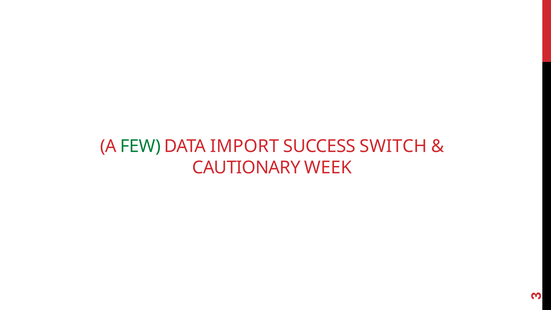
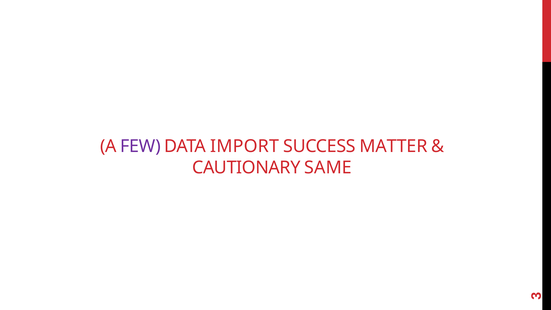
FEW colour: green -> purple
SWITCH: SWITCH -> MATTER
WEEK: WEEK -> SAME
